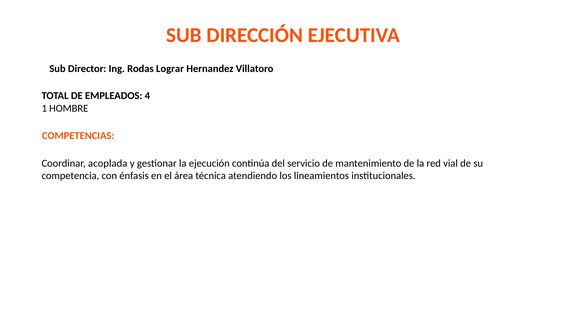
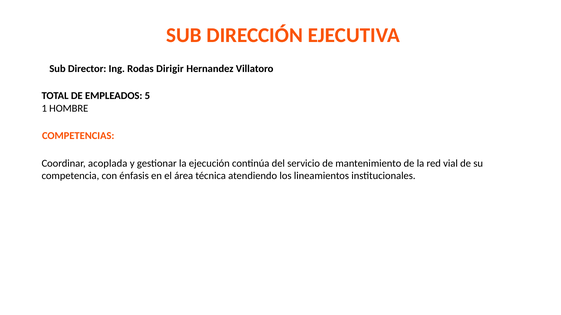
Lograr: Lograr -> Dirigir
4: 4 -> 5
